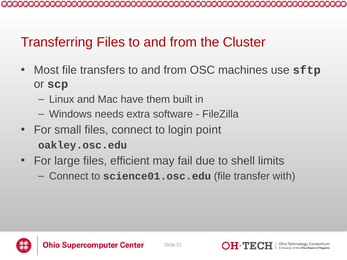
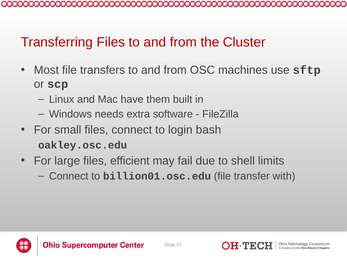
point: point -> bash
science01.osc.edu: science01.osc.edu -> billion01.osc.edu
